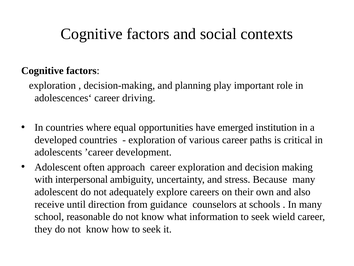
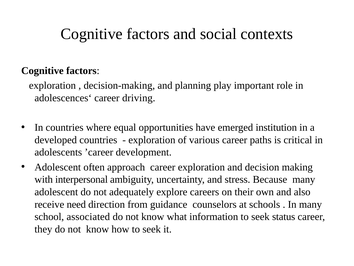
until: until -> need
reasonable: reasonable -> associated
wield: wield -> status
